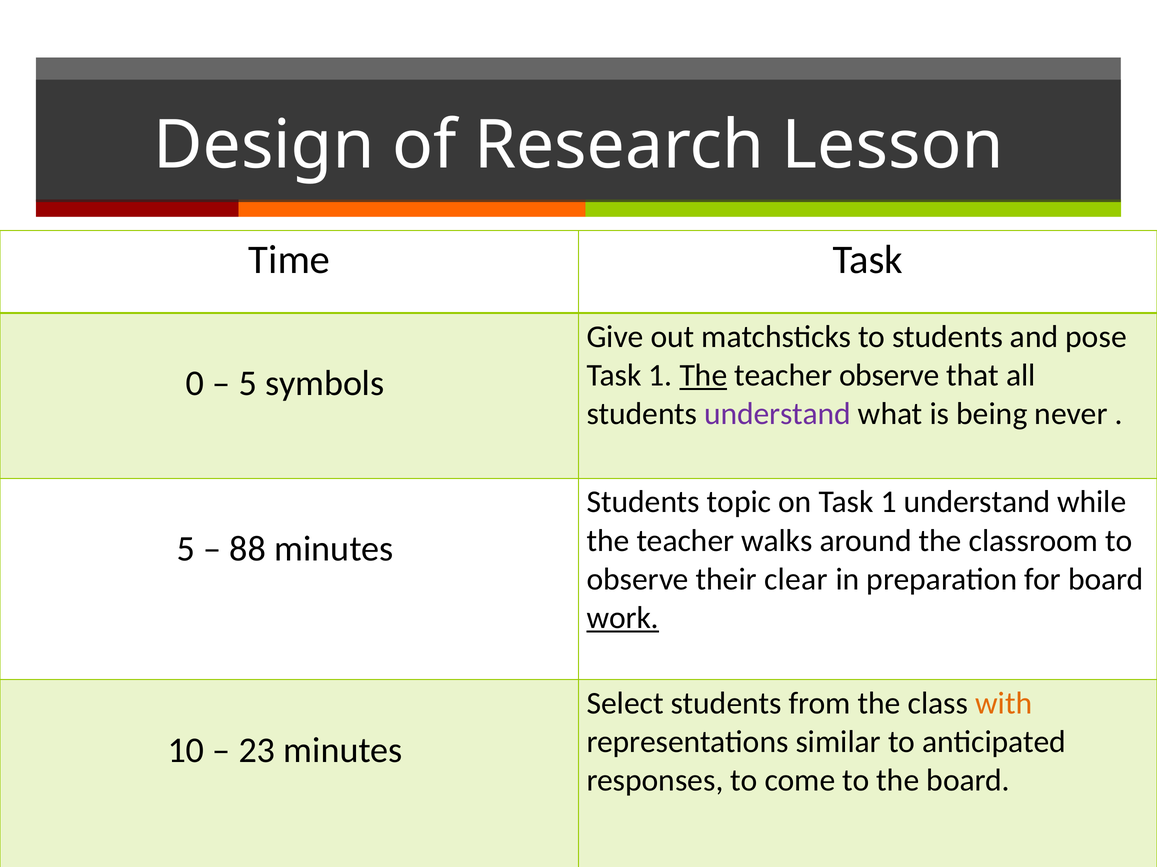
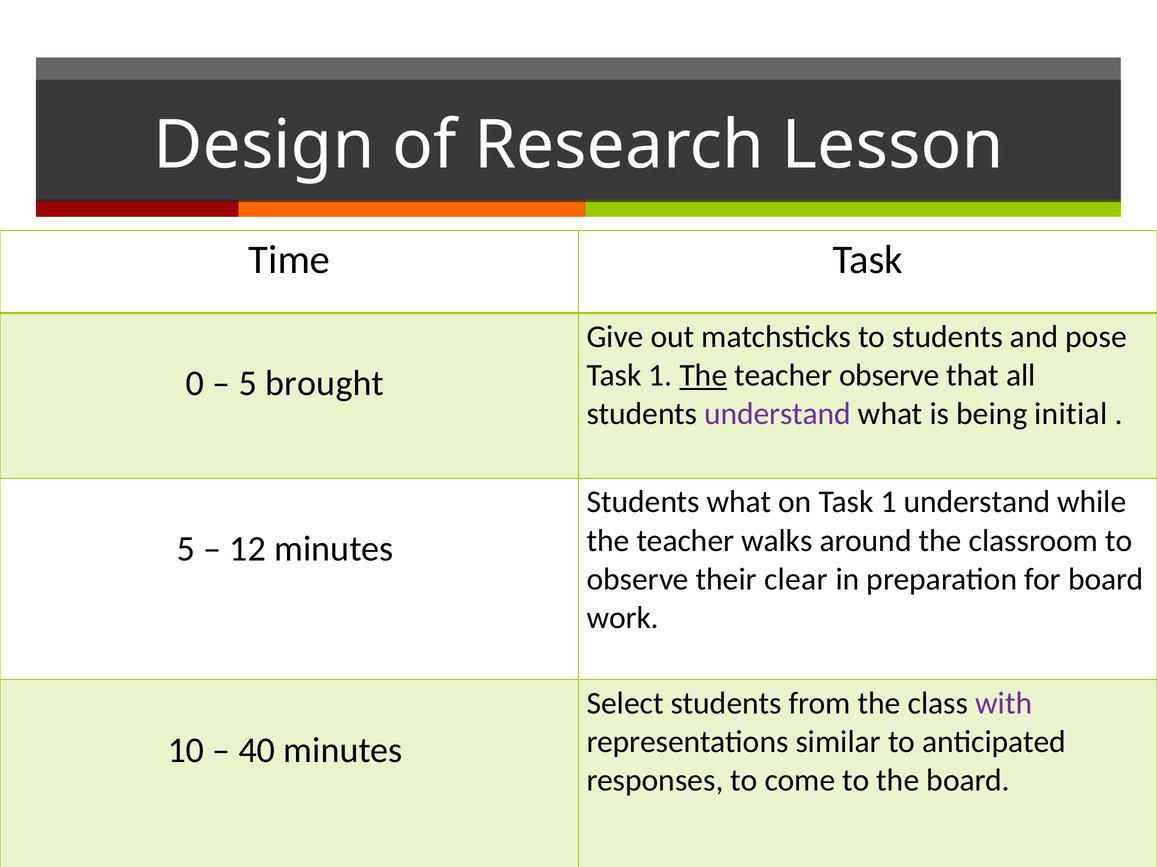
symbols: symbols -> brought
never: never -> initial
Students topic: topic -> what
88: 88 -> 12
work underline: present -> none
with colour: orange -> purple
23: 23 -> 40
